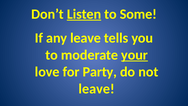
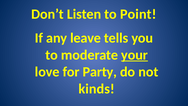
Listen underline: present -> none
Some: Some -> Point
leave at (97, 89): leave -> kinds
